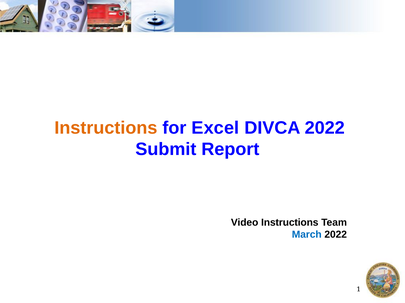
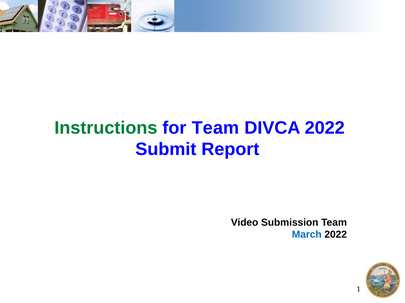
Instructions at (106, 128) colour: orange -> green
for Excel: Excel -> Team
Video Instructions: Instructions -> Submission
